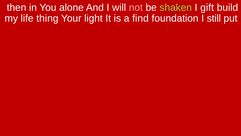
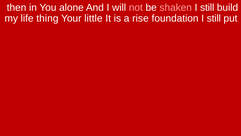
shaken colour: light green -> pink
gift at (207, 7): gift -> still
light: light -> little
find: find -> rise
